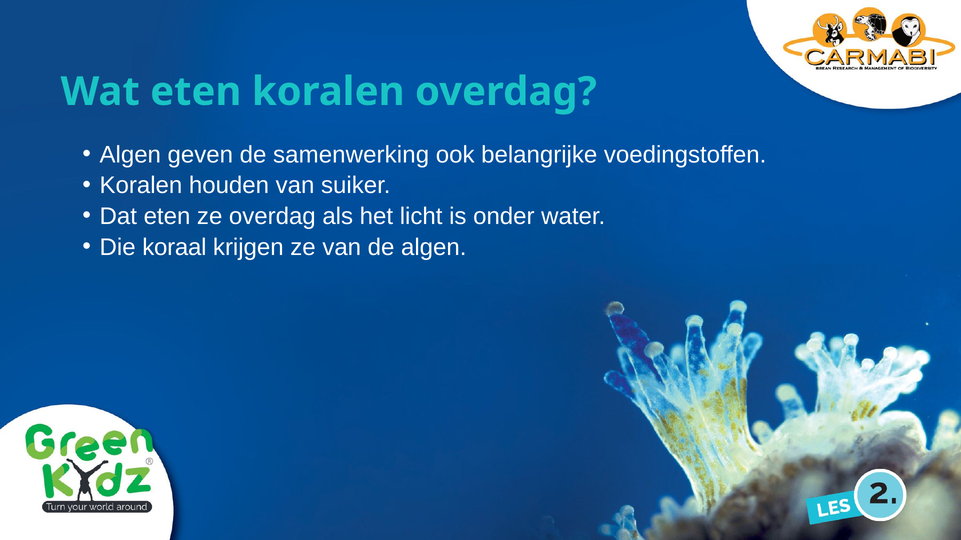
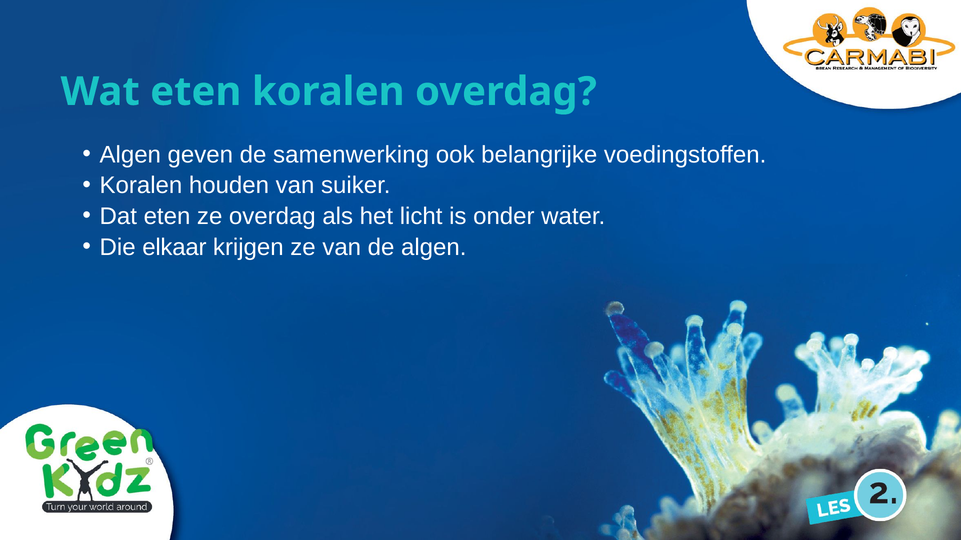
koraal: koraal -> elkaar
